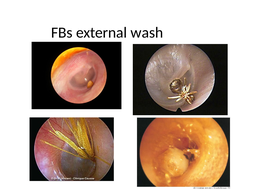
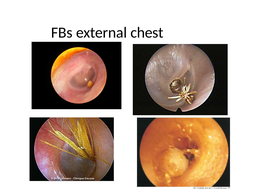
wash: wash -> chest
